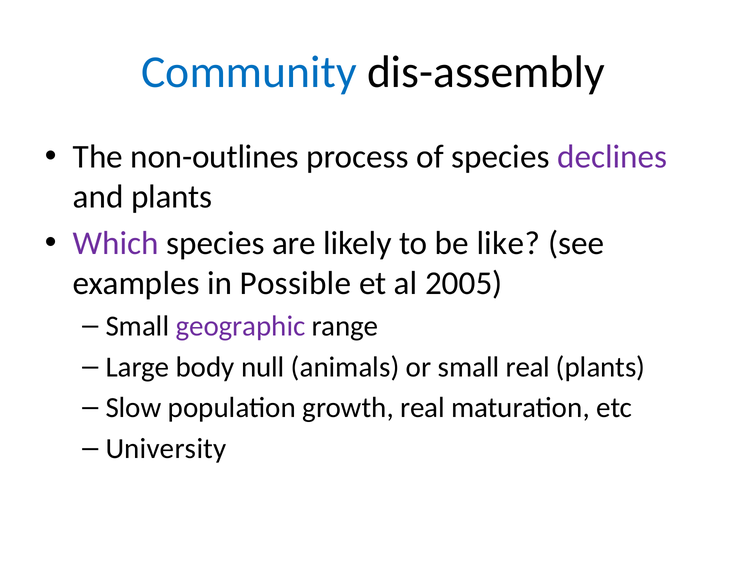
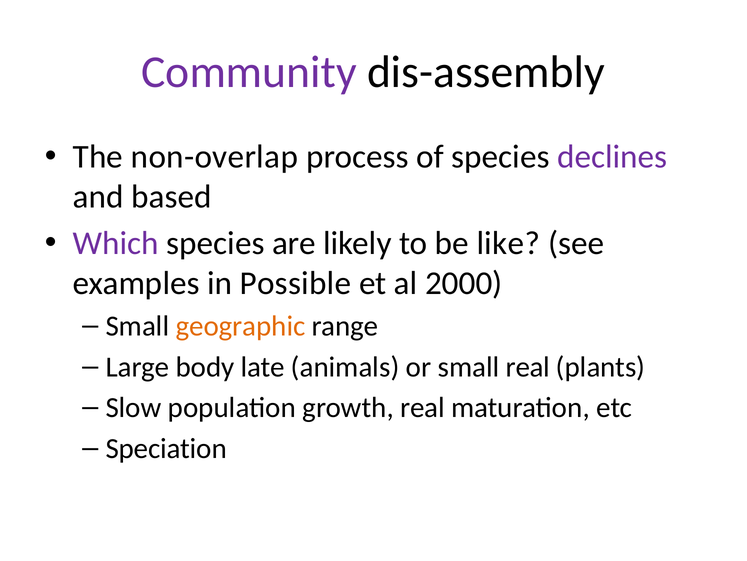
Community colour: blue -> purple
non-outlines: non-outlines -> non-overlap
and plants: plants -> based
2005: 2005 -> 2000
geographic colour: purple -> orange
null: null -> late
University: University -> Speciation
